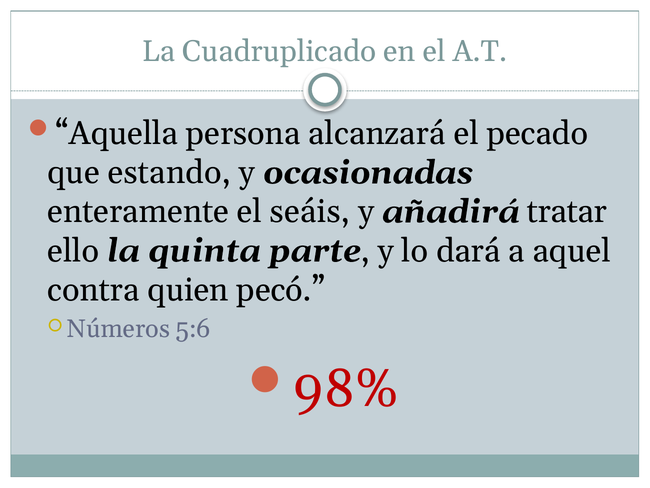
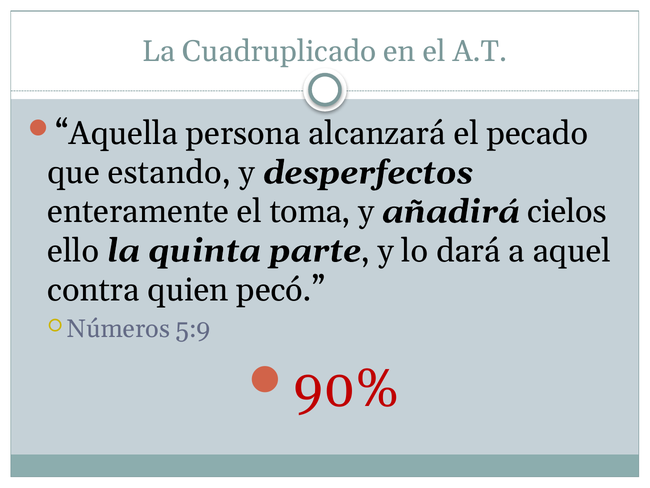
ocasionadas: ocasionadas -> desperfectos
seáis: seáis -> toma
tratar: tratar -> cielos
5:6: 5:6 -> 5:9
98%: 98% -> 90%
